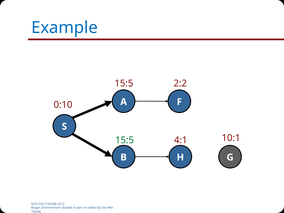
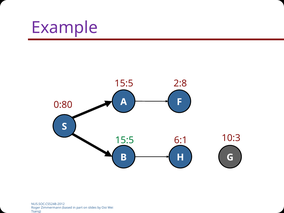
Example colour: blue -> purple
2:2: 2:2 -> 2:8
0:10: 0:10 -> 0:80
10:1: 10:1 -> 10:3
4:1: 4:1 -> 6:1
